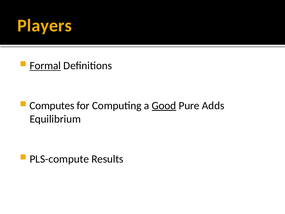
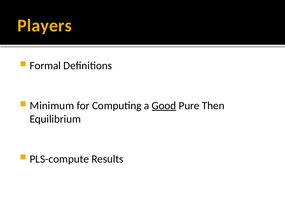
Formal underline: present -> none
Computes: Computes -> Minimum
Adds: Adds -> Then
